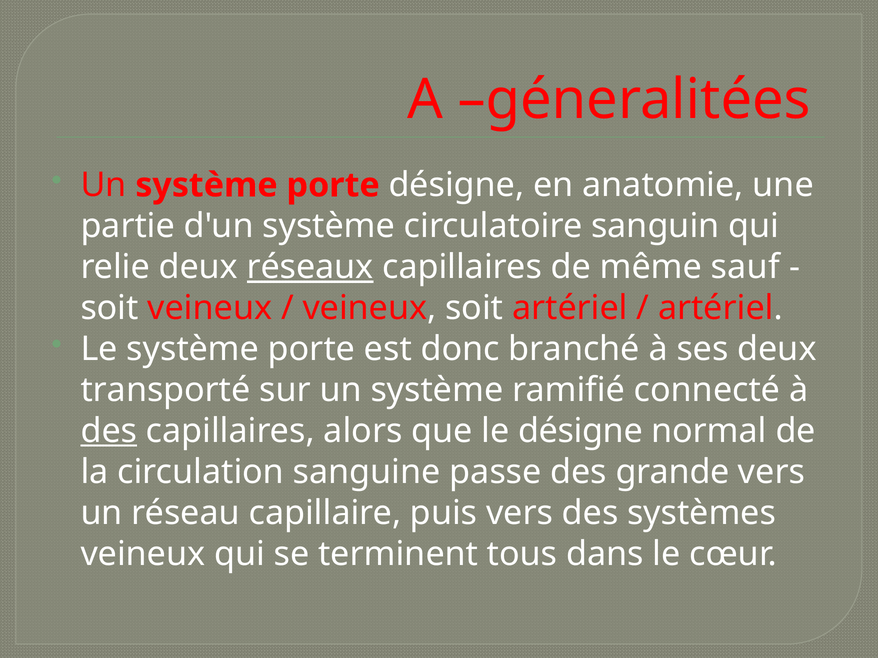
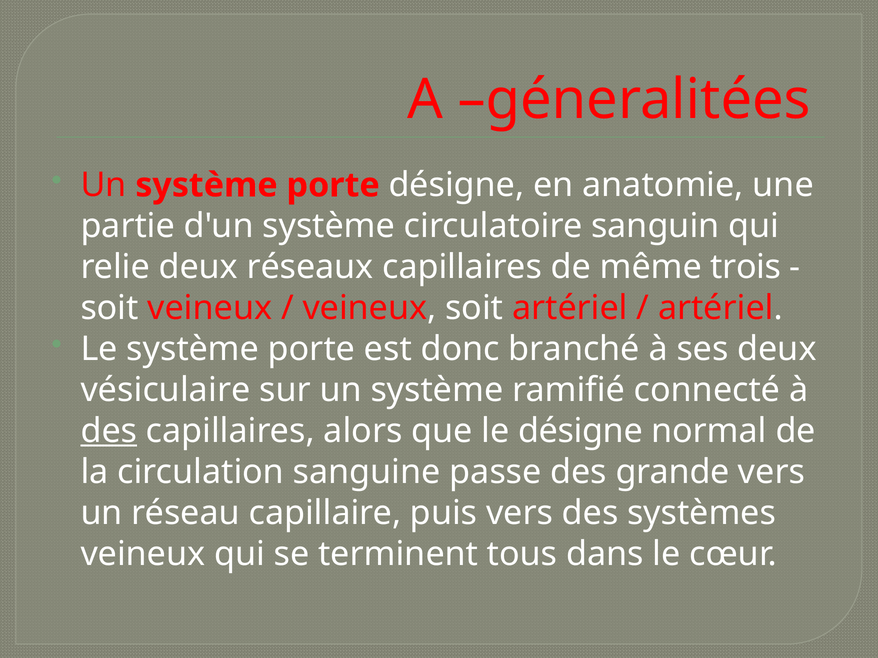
réseaux underline: present -> none
sauf: sauf -> trois
transporté: transporté -> vésiculaire
